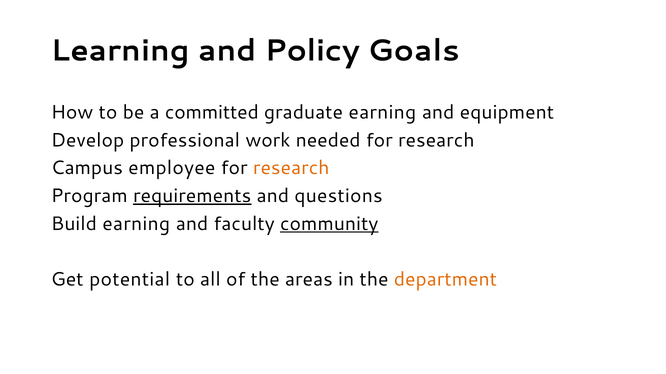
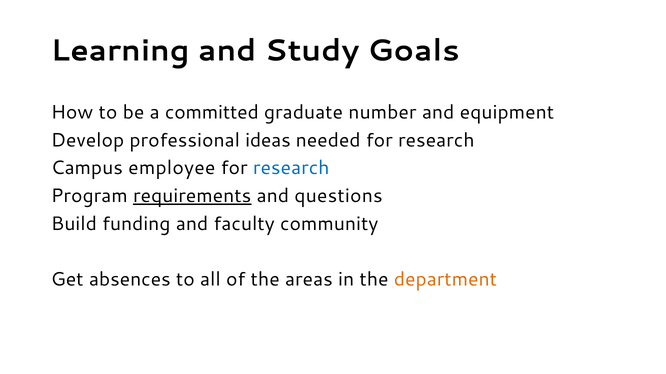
Policy: Policy -> Study
graduate earning: earning -> number
work: work -> ideas
research at (291, 168) colour: orange -> blue
Build earning: earning -> funding
community underline: present -> none
potential: potential -> absences
